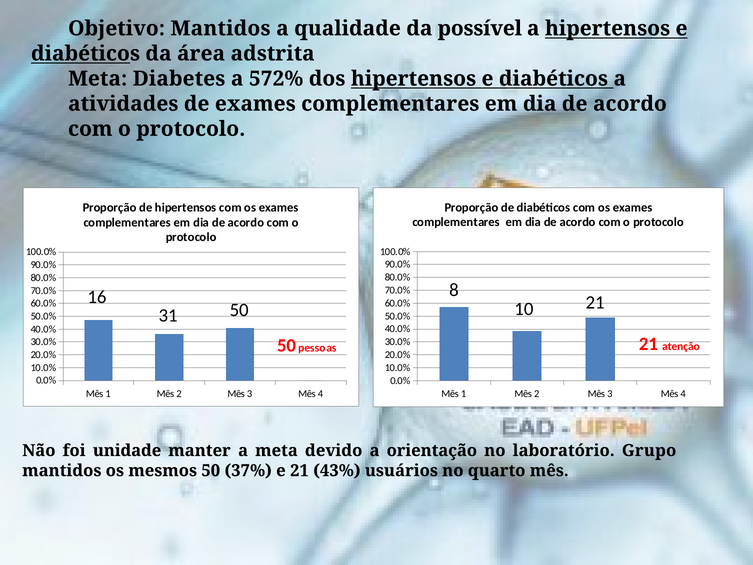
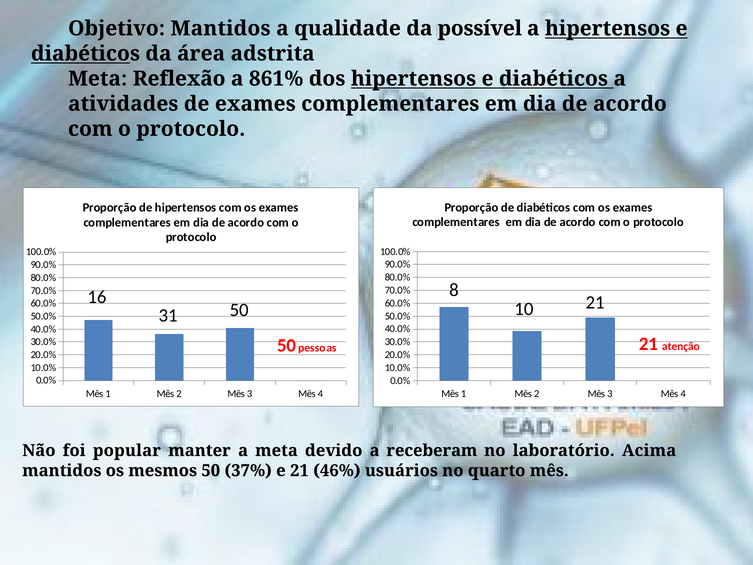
Diabetes: Diabetes -> Reflexão
572%: 572% -> 861%
unidade: unidade -> popular
orientação: orientação -> receberam
Grupo: Grupo -> Acima
43%: 43% -> 46%
